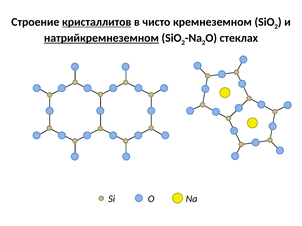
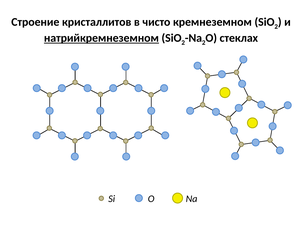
кристаллитов underline: present -> none
